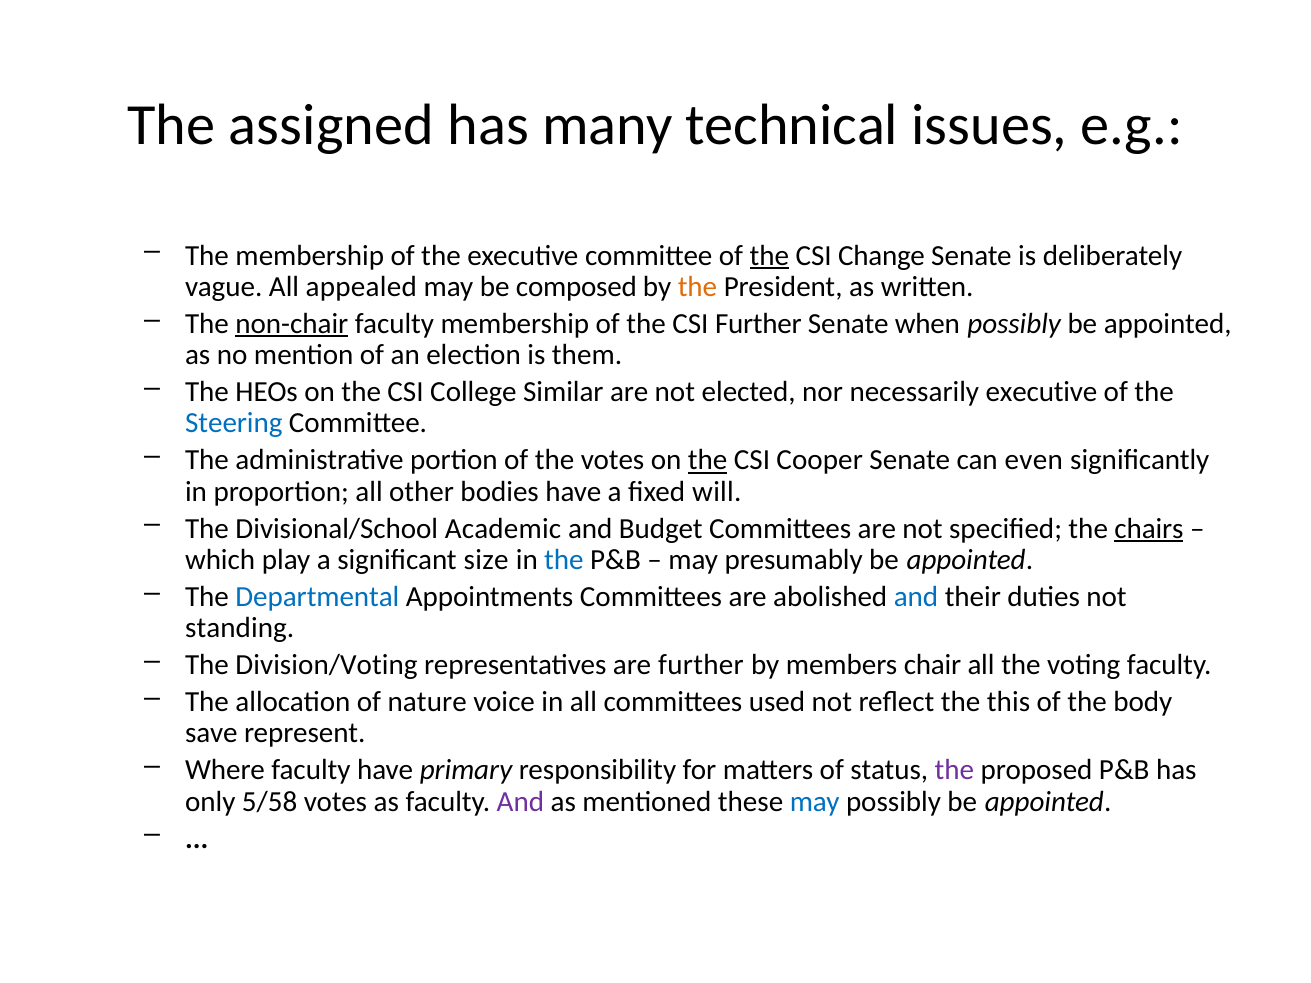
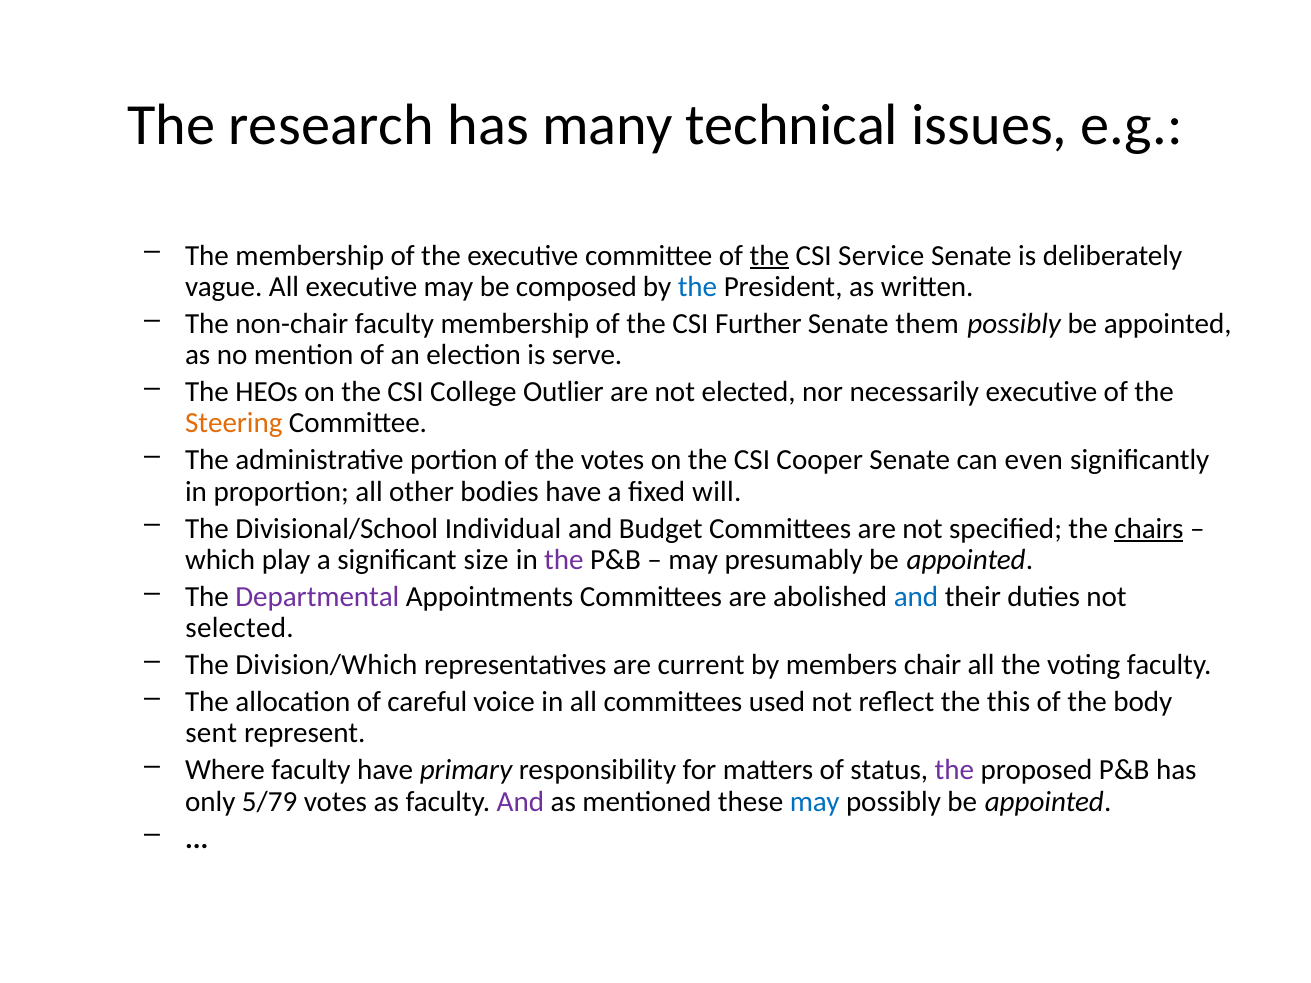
assigned: assigned -> research
Change: Change -> Service
All appealed: appealed -> executive
the at (697, 287) colour: orange -> blue
non-chair underline: present -> none
when: when -> them
them: them -> serve
Similar: Similar -> Outlier
Steering colour: blue -> orange
the at (708, 460) underline: present -> none
Academic: Academic -> Individual
the at (564, 560) colour: blue -> purple
Departmental colour: blue -> purple
standing: standing -> selected
Division/Voting: Division/Voting -> Division/Which
are further: further -> current
nature: nature -> careful
save: save -> sent
5/58: 5/58 -> 5/79
